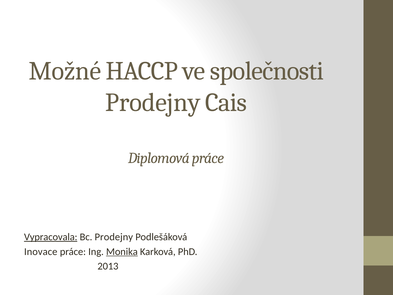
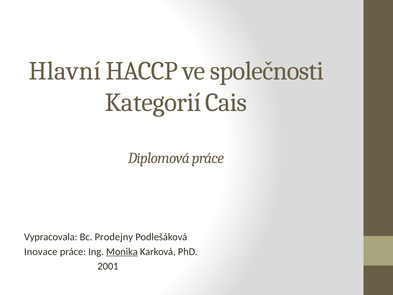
Možné: Možné -> Hlavní
Prodejny at (153, 102): Prodejny -> Kategorií
Vypracovala underline: present -> none
2013: 2013 -> 2001
